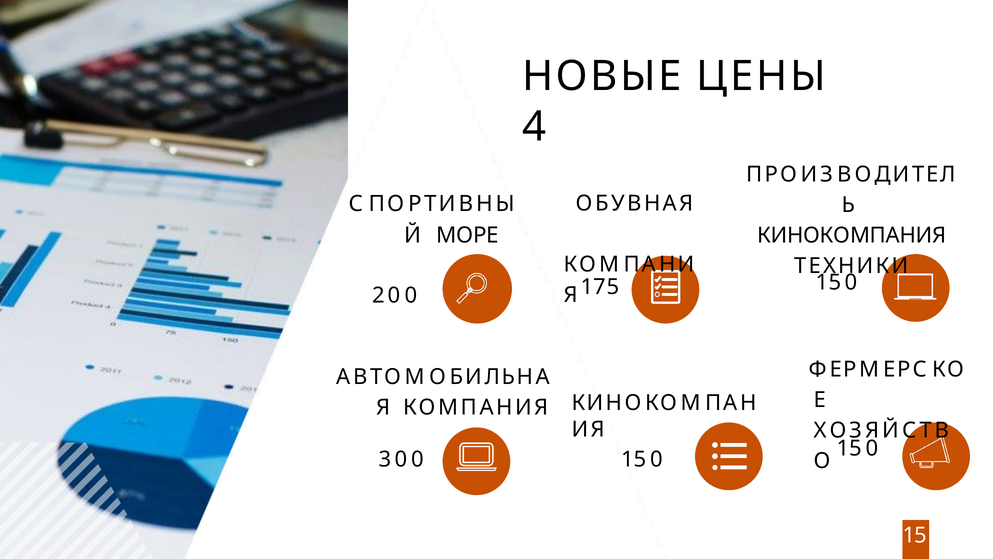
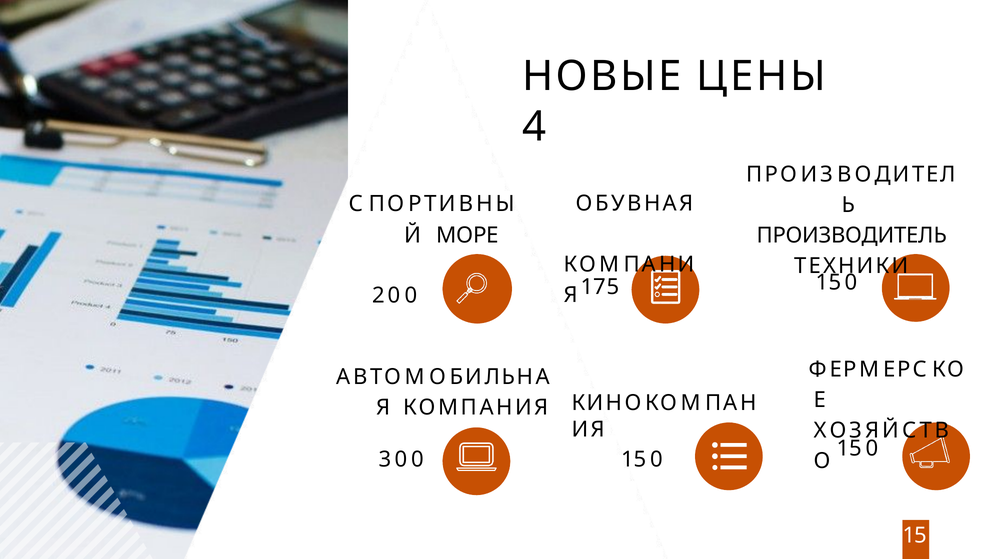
КИНОКОМПАНИЯ: КИНОКОМПАНИЯ -> ПРОИЗВОДИТЕЛЬ
